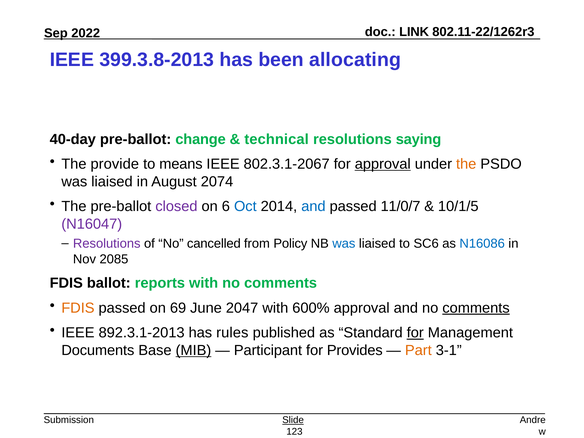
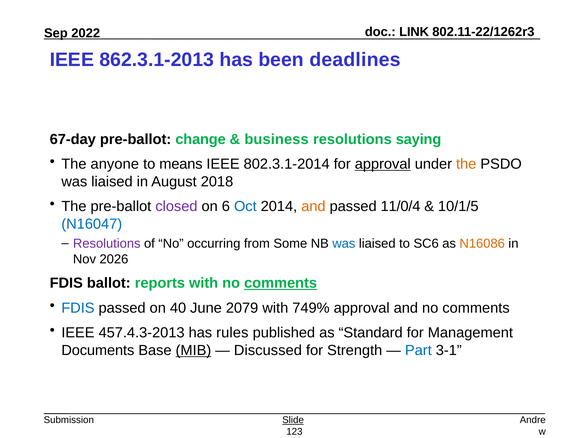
399.3.8-2013: 399.3.8-2013 -> 862.3.1-2013
allocating: allocating -> deadlines
40-day: 40-day -> 67-day
technical: technical -> business
provide: provide -> anyone
802.3.1-2067: 802.3.1-2067 -> 802.3.1-2014
2074: 2074 -> 2018
and at (313, 206) colour: blue -> orange
11/0/7: 11/0/7 -> 11/0/4
N16047 colour: purple -> blue
cancelled: cancelled -> occurring
Policy: Policy -> Some
N16086 colour: blue -> orange
2085: 2085 -> 2026
comments at (281, 283) underline: none -> present
FDIS at (78, 308) colour: orange -> blue
69: 69 -> 40
2047: 2047 -> 2079
600%: 600% -> 749%
comments at (476, 308) underline: present -> none
892.3.1-2013: 892.3.1-2013 -> 457.4.3-2013
for at (415, 333) underline: present -> none
Participant: Participant -> Discussed
Provides: Provides -> Strength
Part colour: orange -> blue
